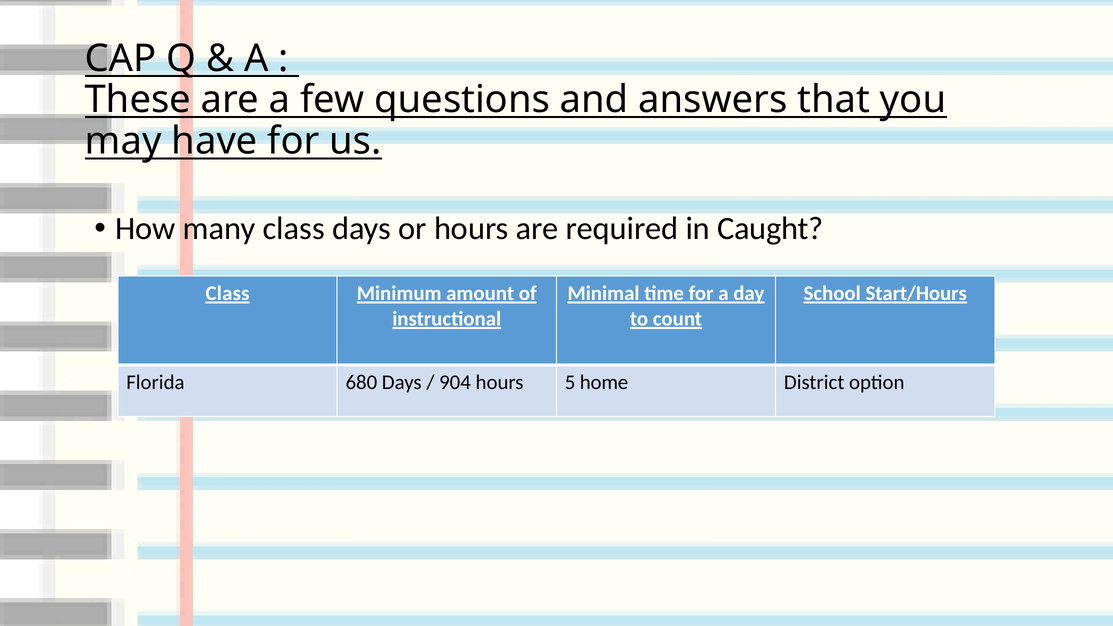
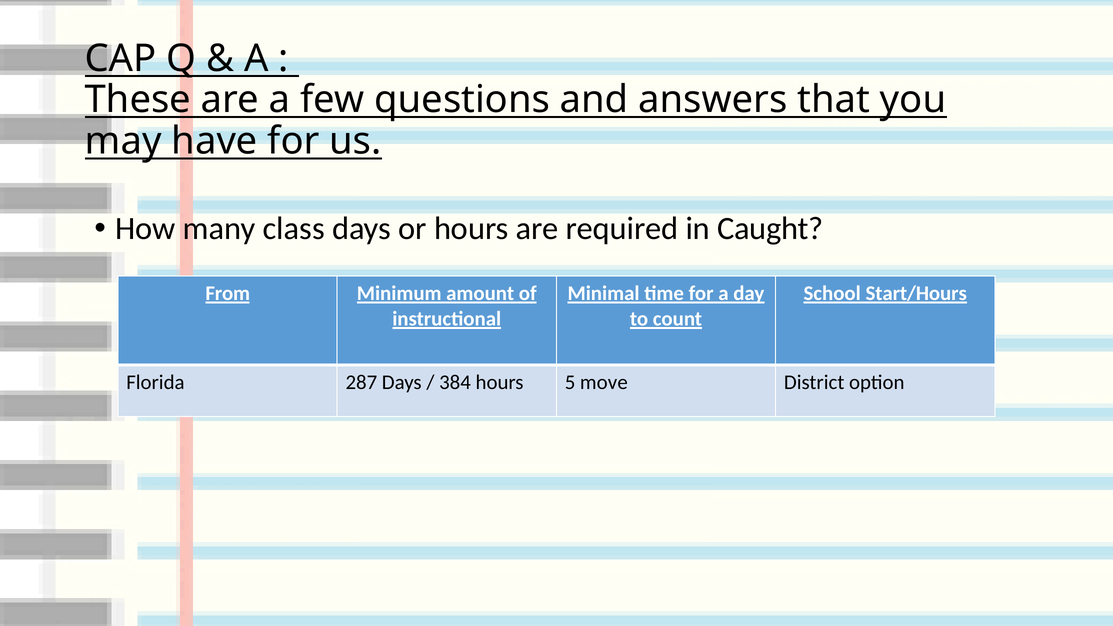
Class at (228, 293): Class -> From
680: 680 -> 287
904: 904 -> 384
home: home -> move
